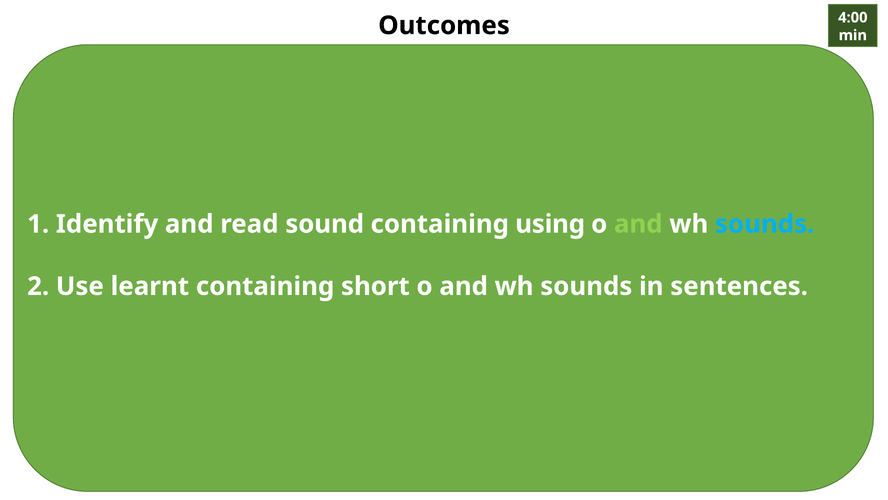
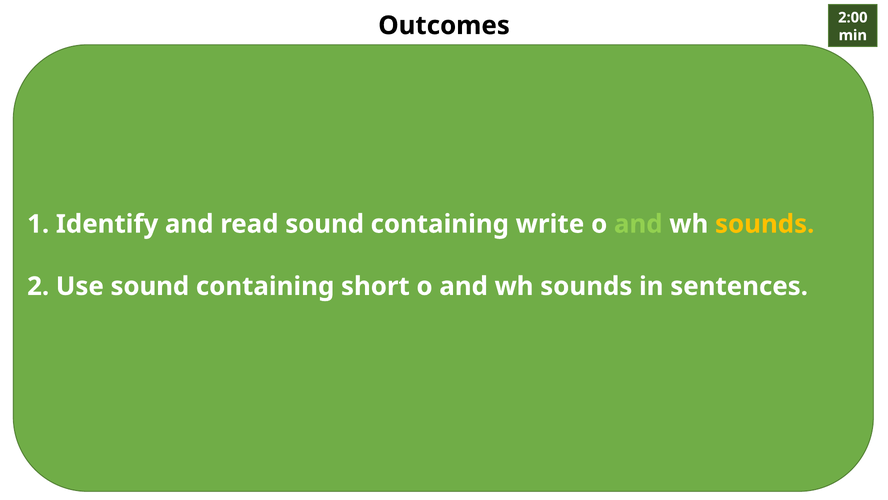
4:00: 4:00 -> 2:00
using: using -> write
sounds at (765, 224) colour: light blue -> yellow
Use learnt: learnt -> sound
